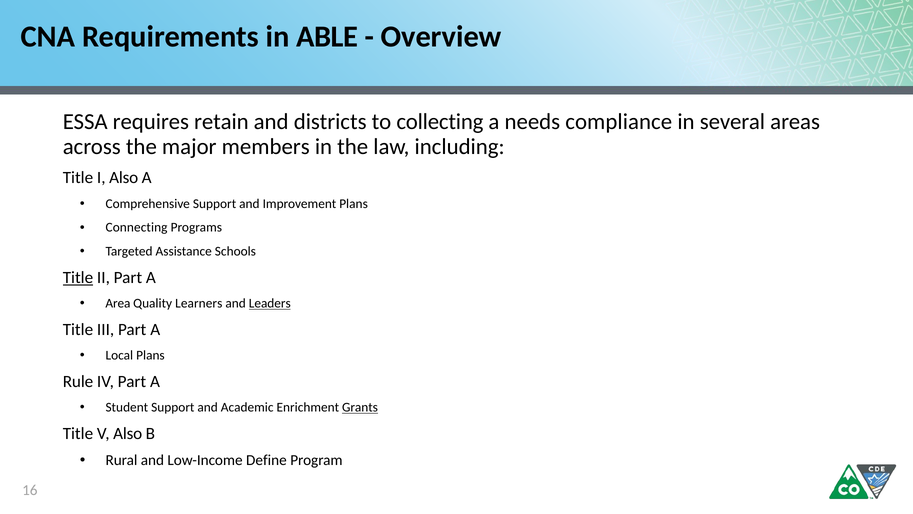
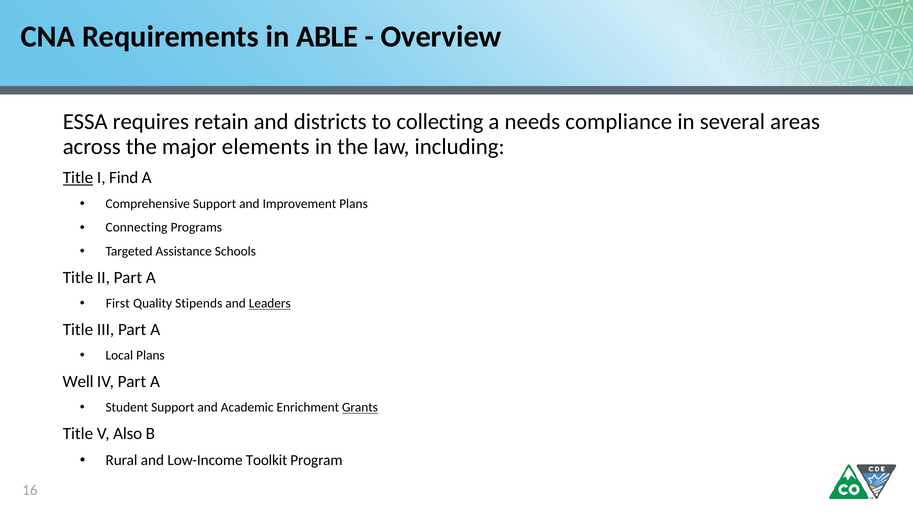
members: members -> elements
Title at (78, 178) underline: none -> present
I Also: Also -> Find
Title at (78, 277) underline: present -> none
Area: Area -> First
Learners: Learners -> Stipends
Rule: Rule -> Well
Define: Define -> Toolkit
